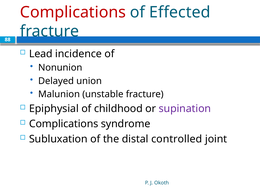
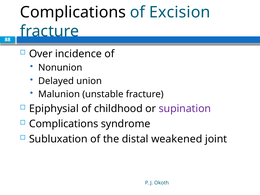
Complications at (73, 12) colour: red -> black
Effected: Effected -> Excision
Lead: Lead -> Over
controlled: controlled -> weakened
